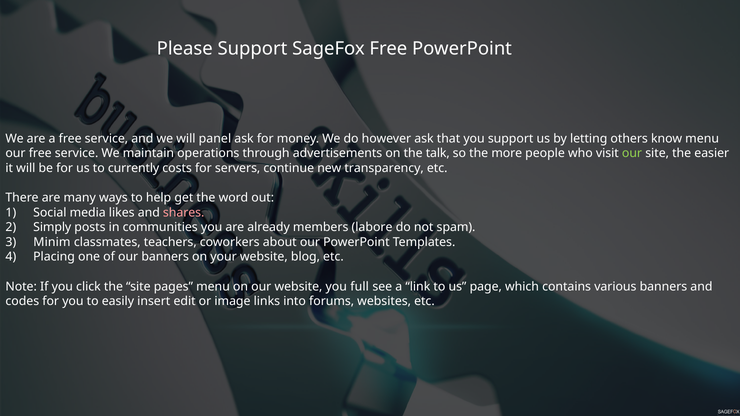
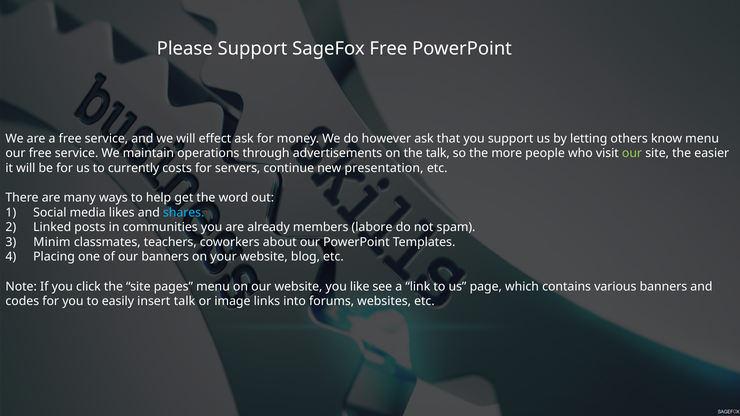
panel: panel -> effect
transparency: transparency -> presentation
shares colour: pink -> light blue
Simply: Simply -> Linked
full: full -> like
insert edit: edit -> talk
